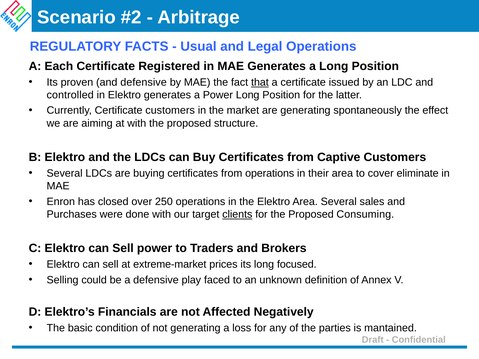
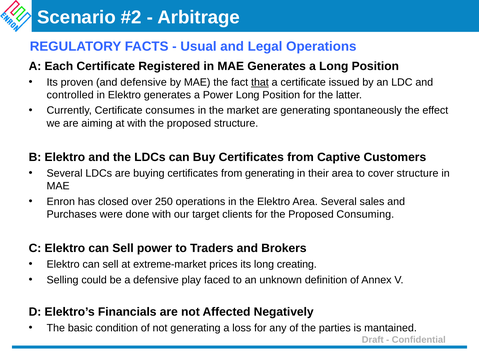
Certificate customers: customers -> consumes
from operations: operations -> generating
cover eliminate: eliminate -> structure
clients underline: present -> none
focused: focused -> creating
